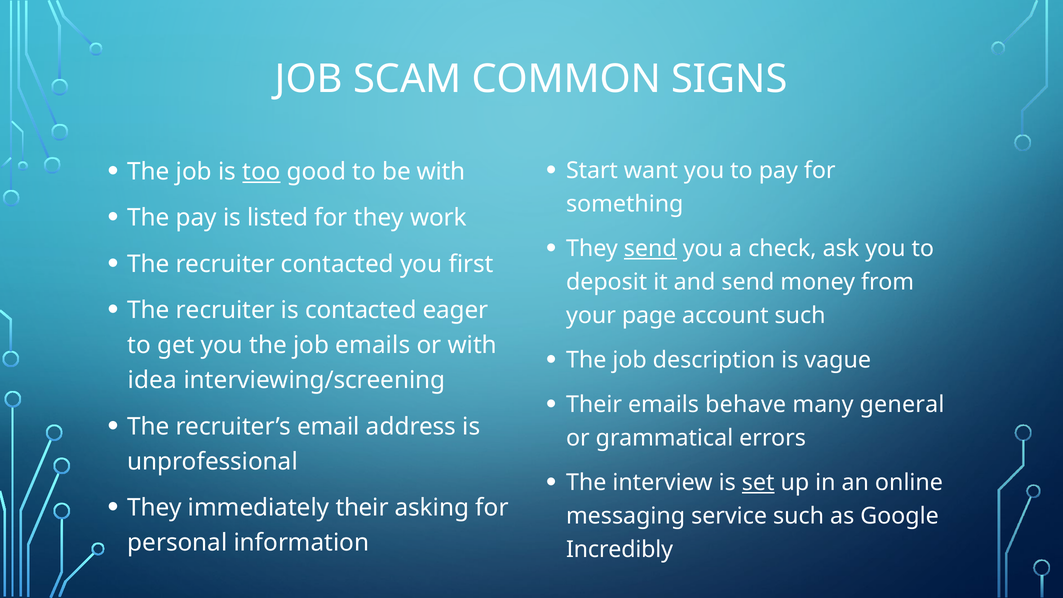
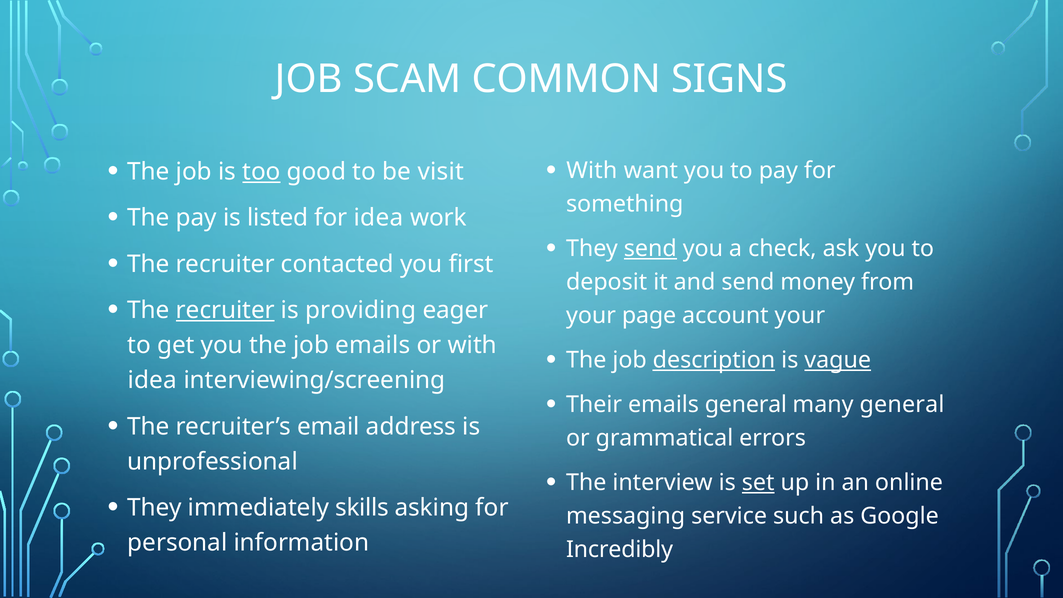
be with: with -> visit
Start at (592, 171): Start -> With
for they: they -> idea
recruiter at (225, 310) underline: none -> present
is contacted: contacted -> providing
account such: such -> your
description underline: none -> present
vague underline: none -> present
emails behave: behave -> general
immediately their: their -> skills
